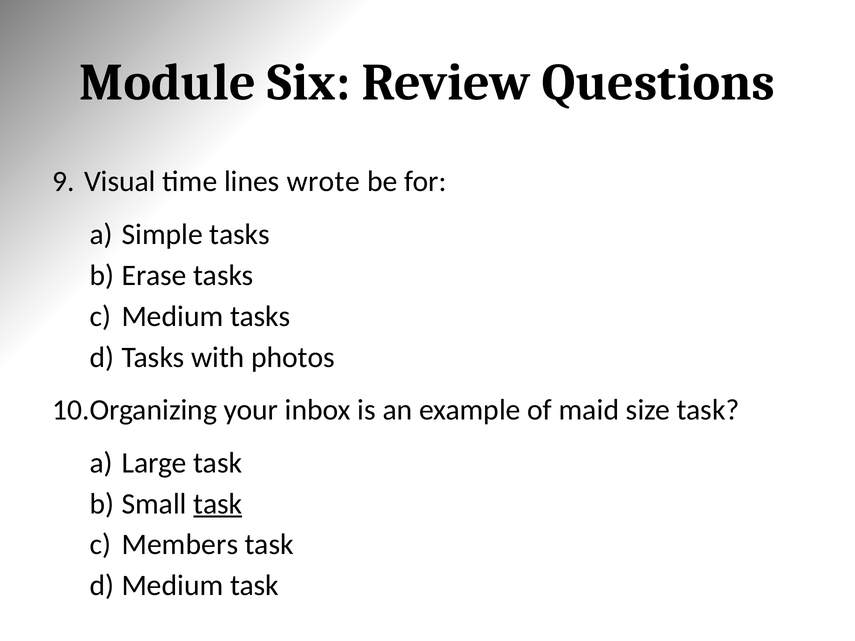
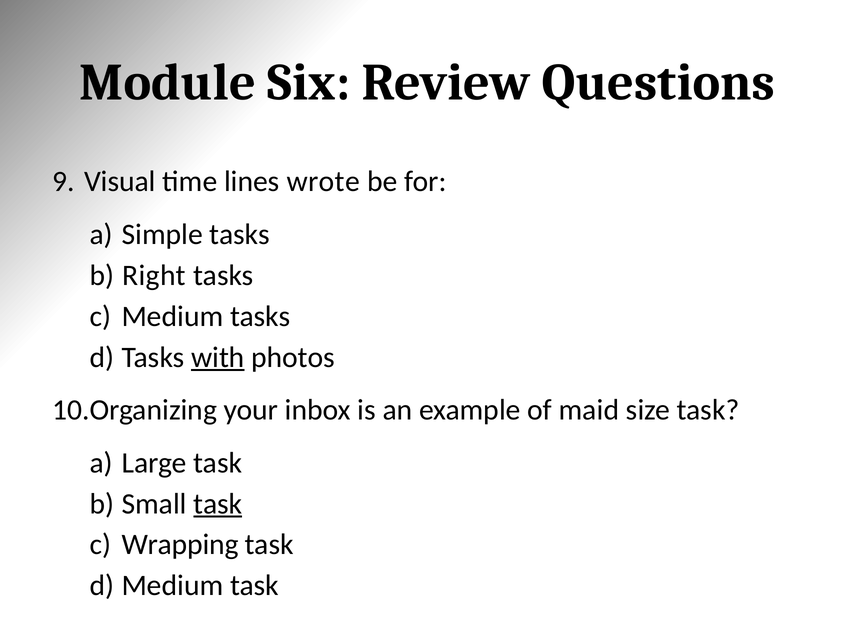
Erase: Erase -> Right
with underline: none -> present
Members: Members -> Wrapping
